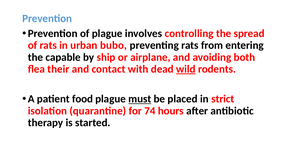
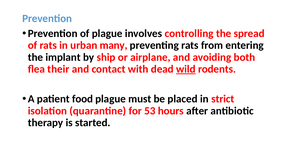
bubo: bubo -> many
capable: capable -> implant
must underline: present -> none
74: 74 -> 53
